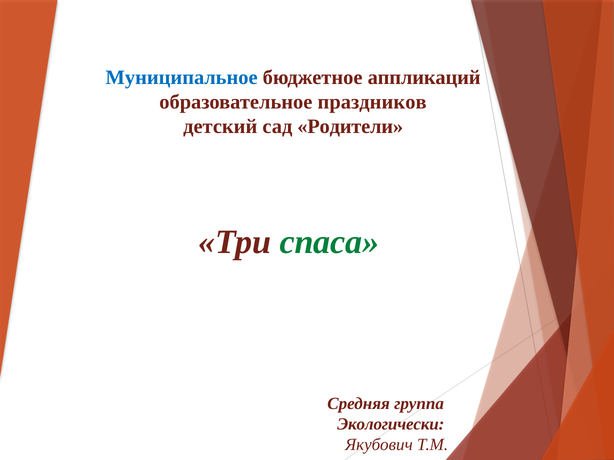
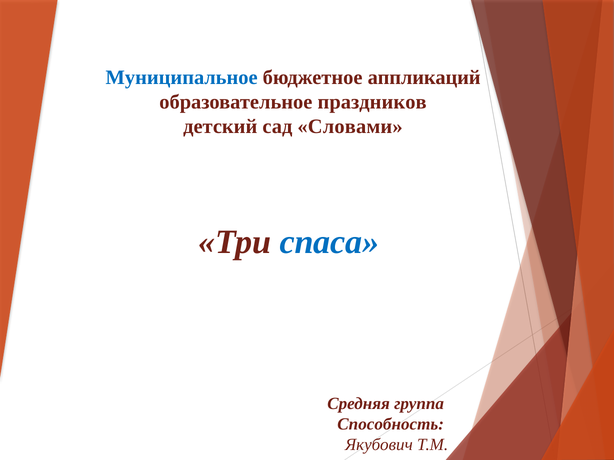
Родители: Родители -> Словами
спаса colour: green -> blue
Экологически: Экологически -> Способность
